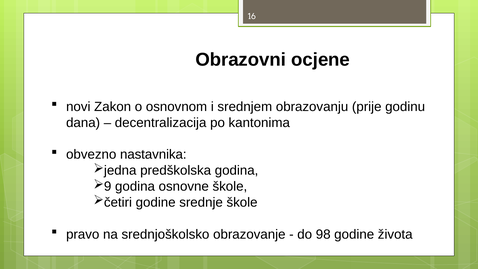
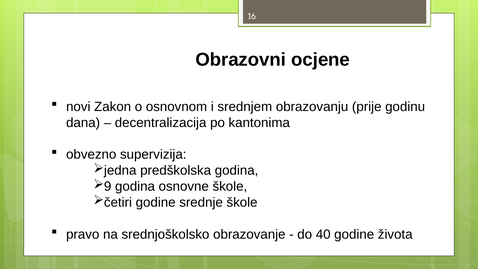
nastavnika: nastavnika -> supervizija
98: 98 -> 40
